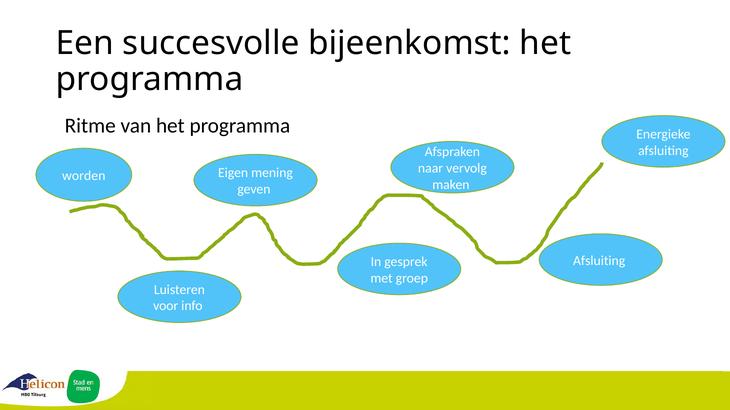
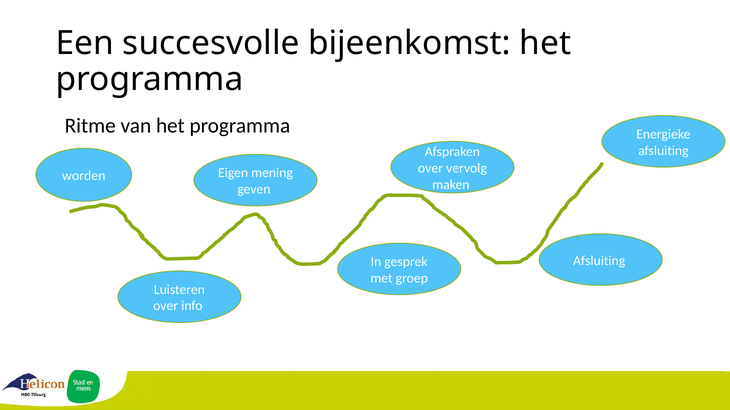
naar at (431, 168): naar -> over
voor at (166, 306): voor -> over
